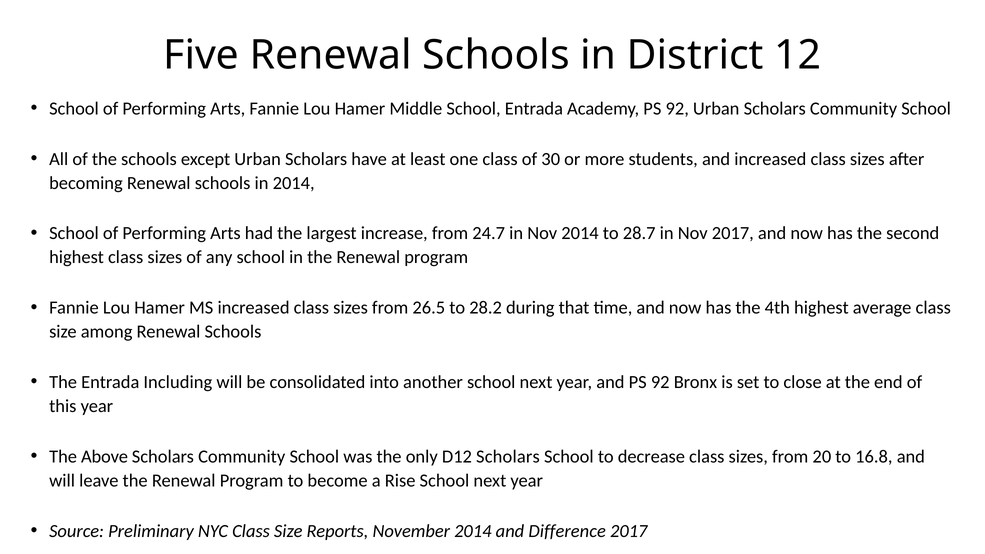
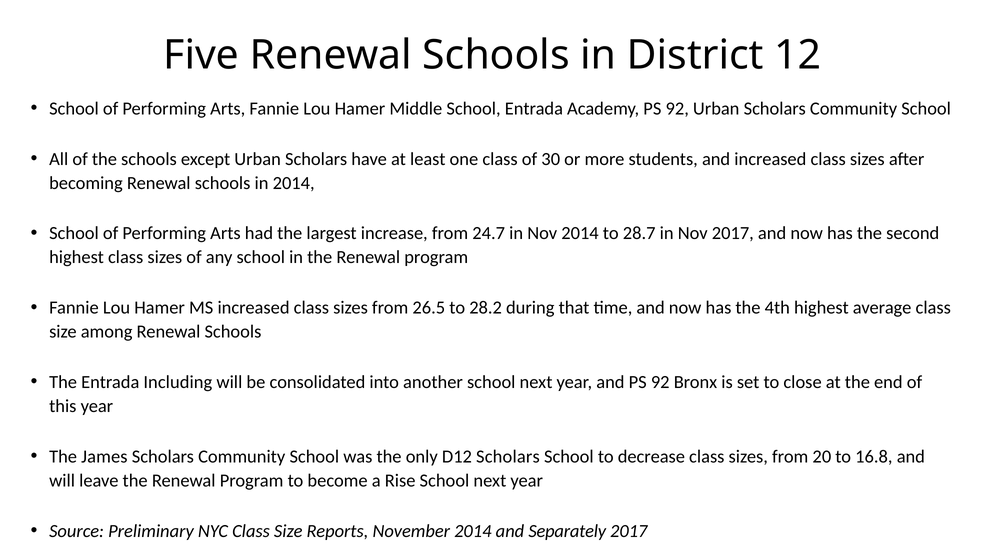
Above: Above -> James
Difference: Difference -> Separately
